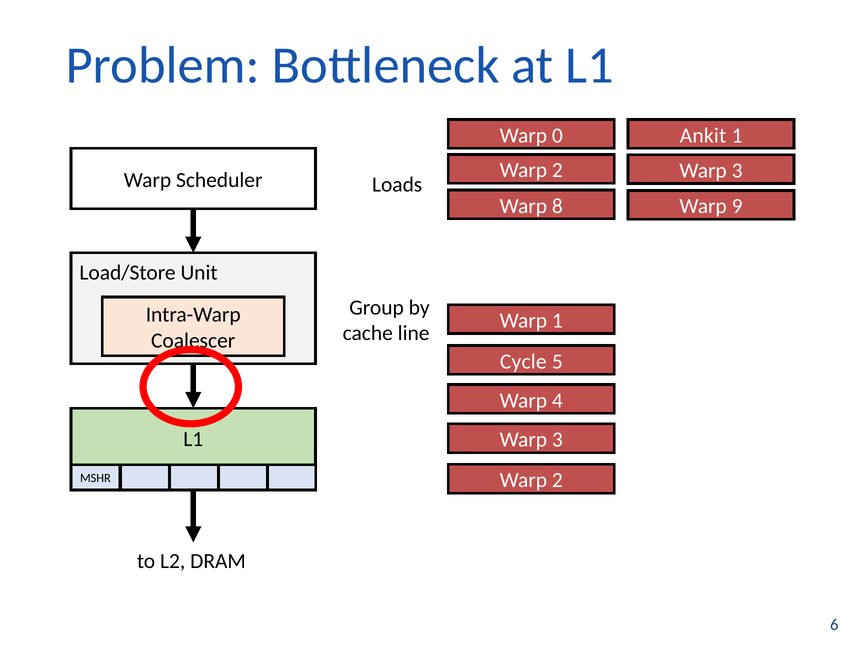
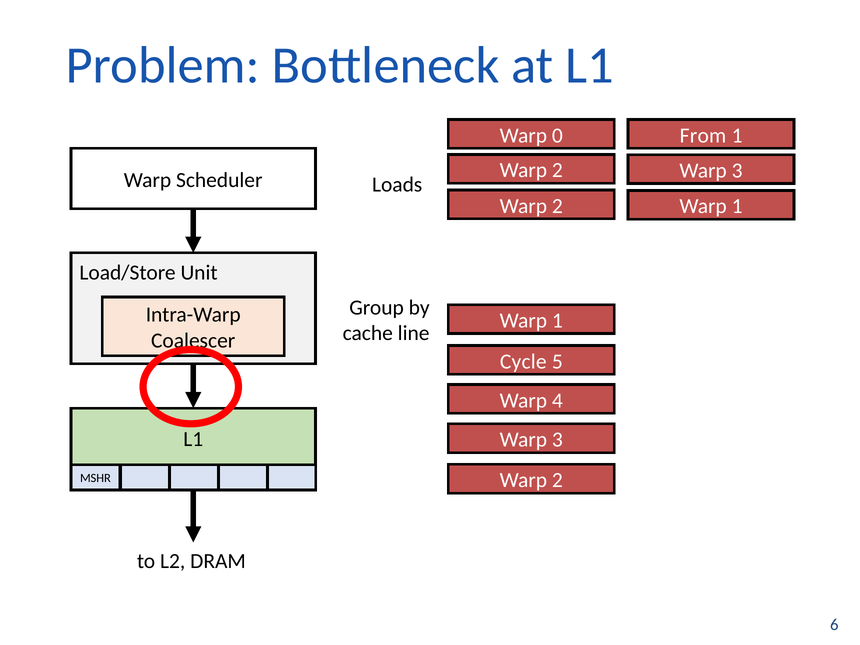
Ankit: Ankit -> From
8 at (557, 206): 8 -> 2
9 at (737, 206): 9 -> 1
